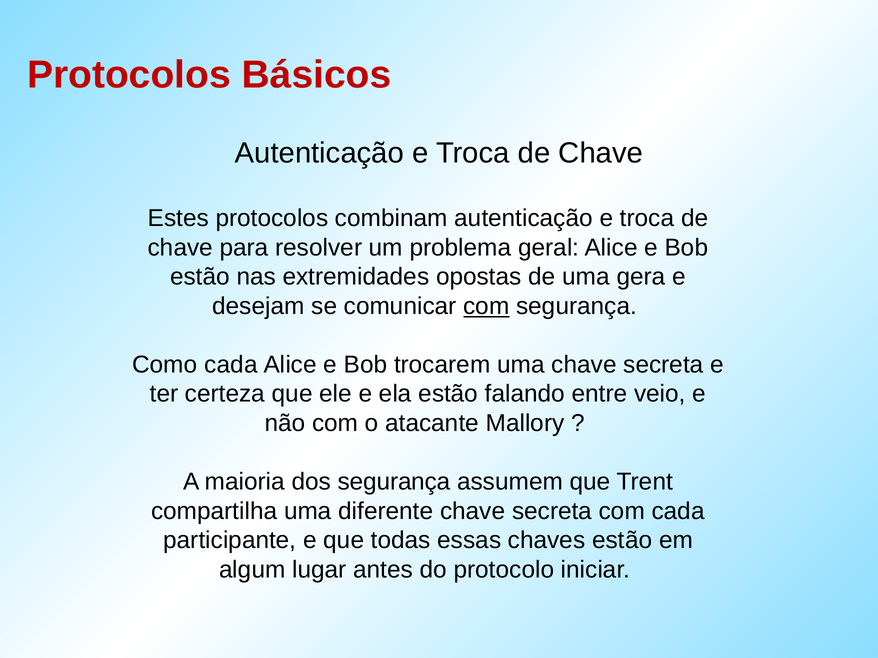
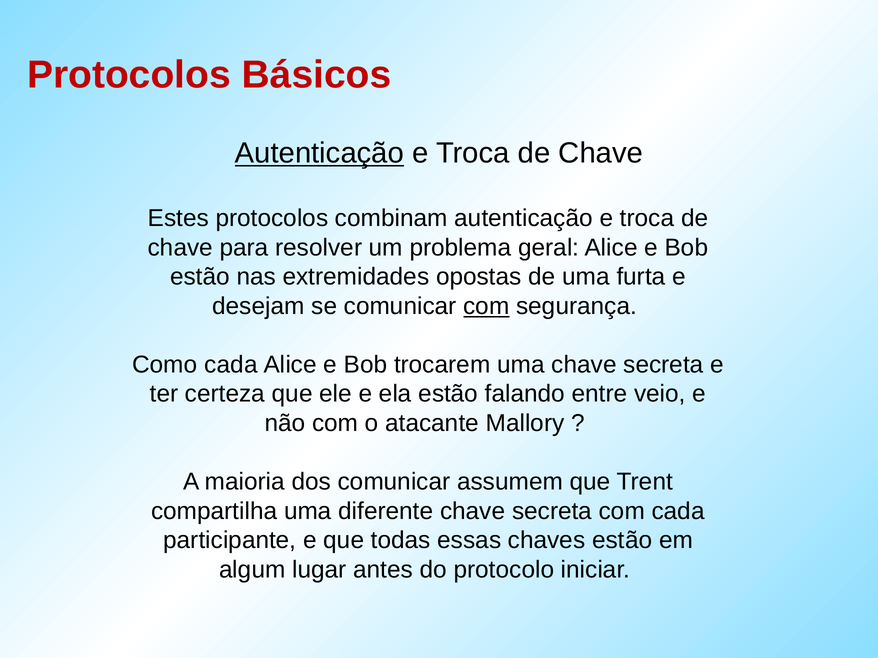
Autenticação at (319, 153) underline: none -> present
gera: gera -> furta
dos segurança: segurança -> comunicar
